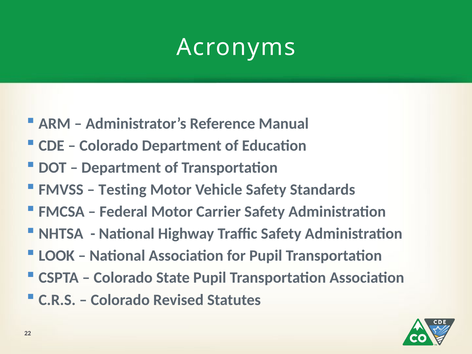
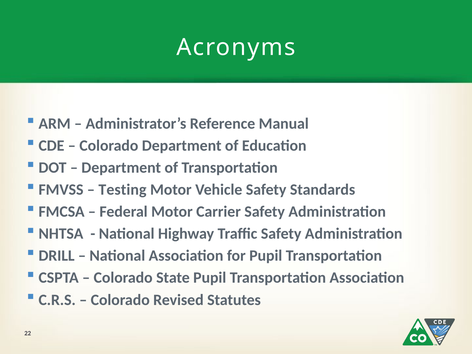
LOOK: LOOK -> DRILL
